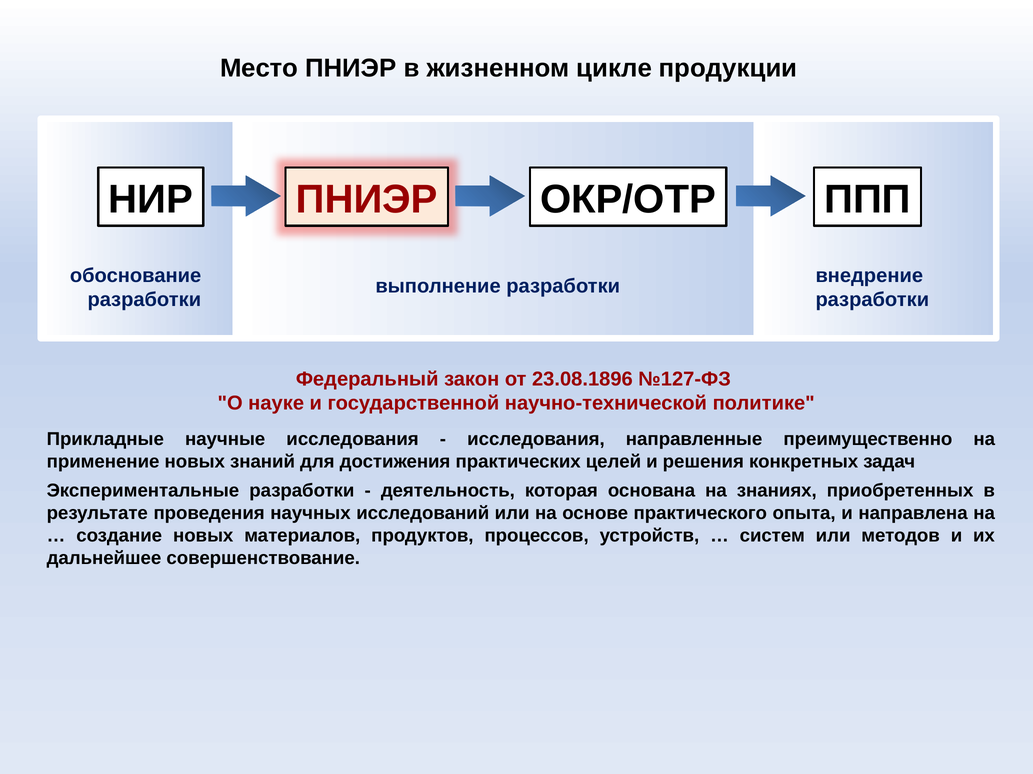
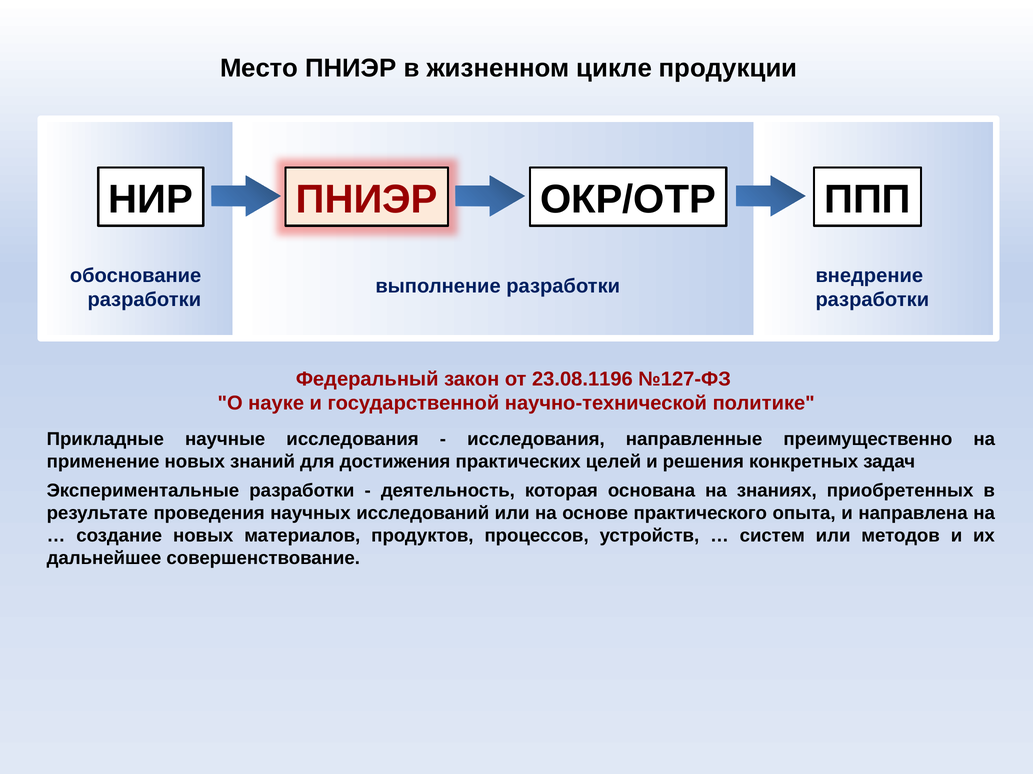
23.08.1896: 23.08.1896 -> 23.08.1196
